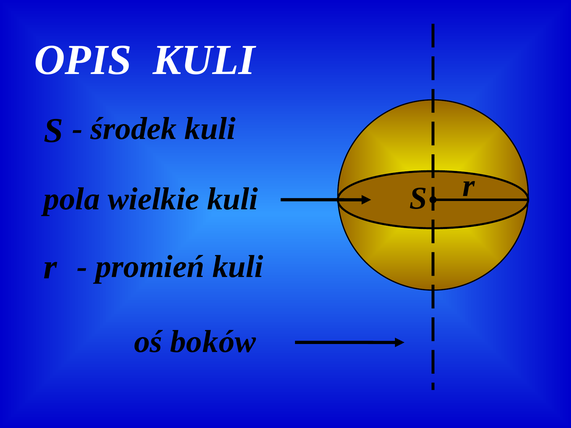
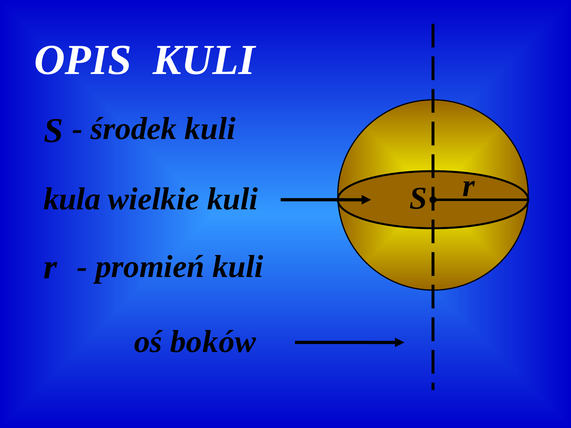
pola: pola -> kula
